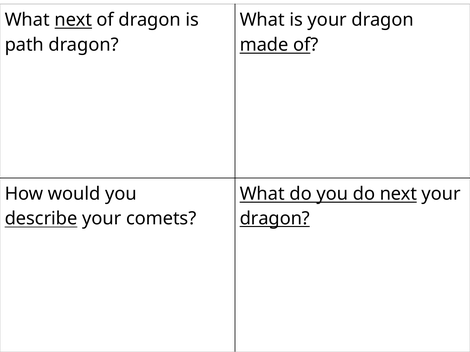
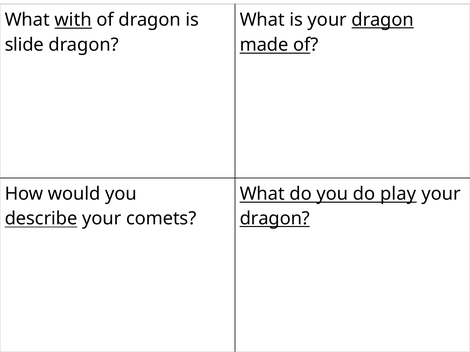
What next: next -> with
dragon at (383, 20) underline: none -> present
path: path -> slide
do next: next -> play
